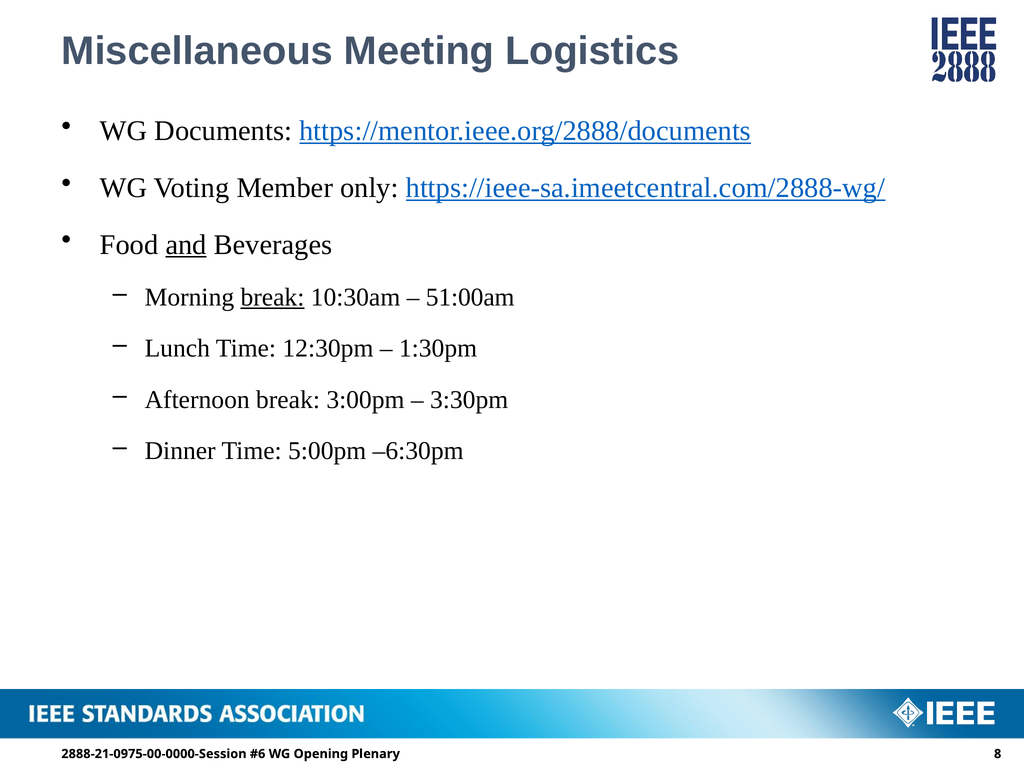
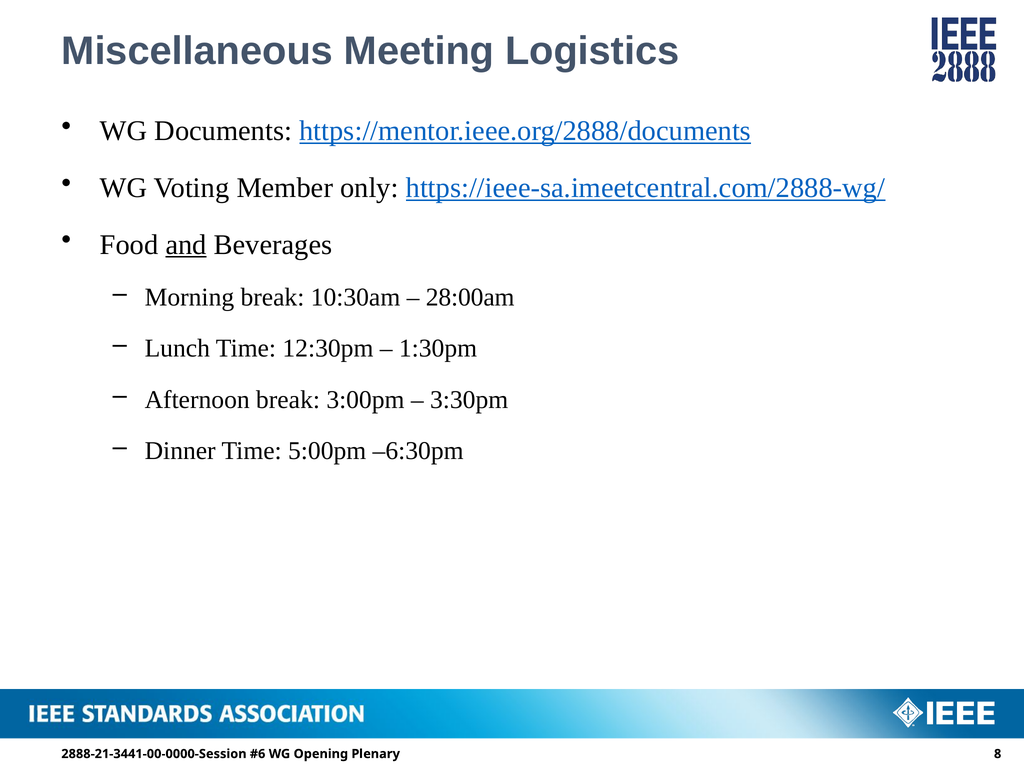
break at (272, 297) underline: present -> none
51:00am: 51:00am -> 28:00am
2888-21-0975-00-0000-Session: 2888-21-0975-00-0000-Session -> 2888-21-3441-00-0000-Session
